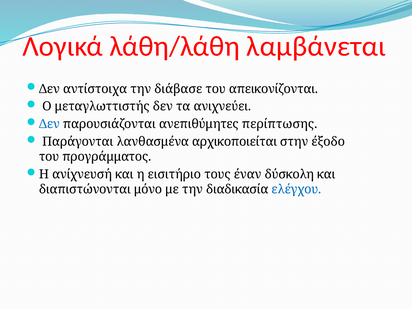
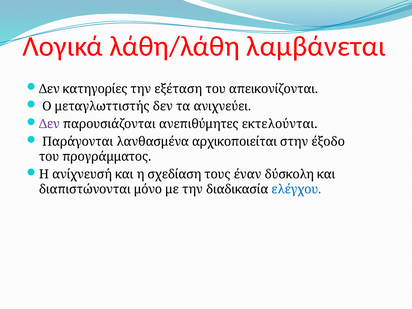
αντίστοιχα: αντίστοιχα -> κατηγορίες
διάβασε: διάβασε -> εξέταση
Δεν at (49, 124) colour: blue -> purple
περίπτωσης: περίπτωσης -> εκτελούνται
εισιτήριο: εισιτήριο -> σχεδίαση
